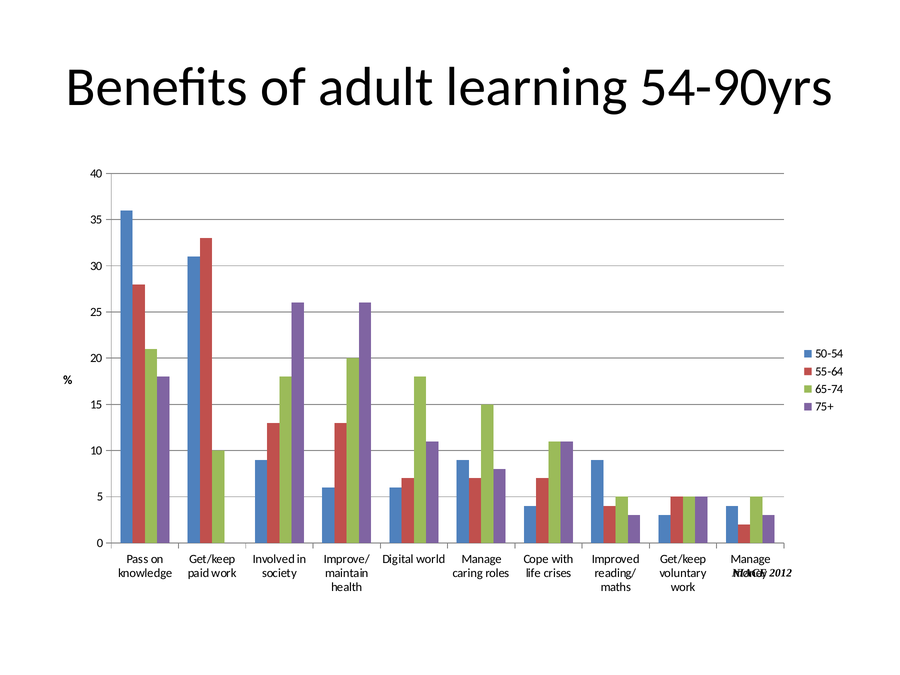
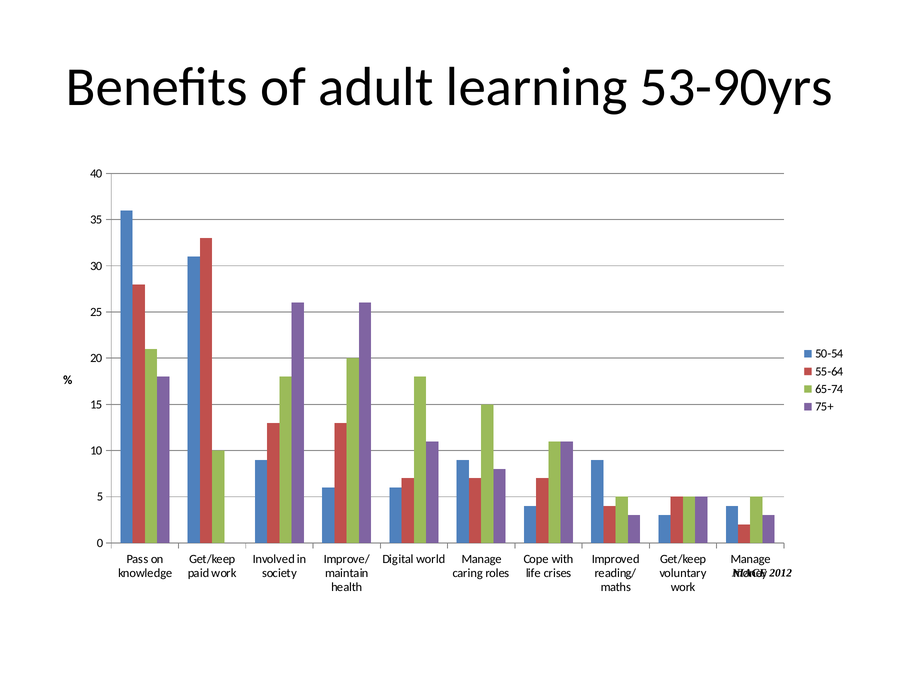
54-90yrs: 54-90yrs -> 53-90yrs
